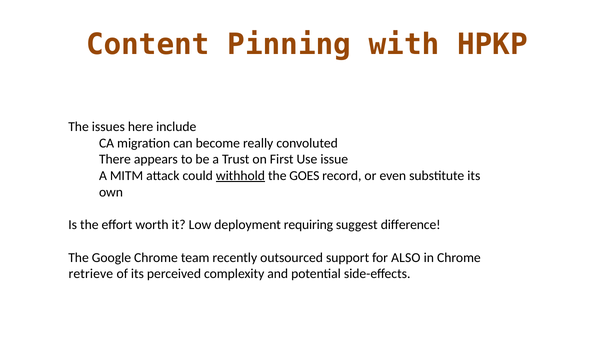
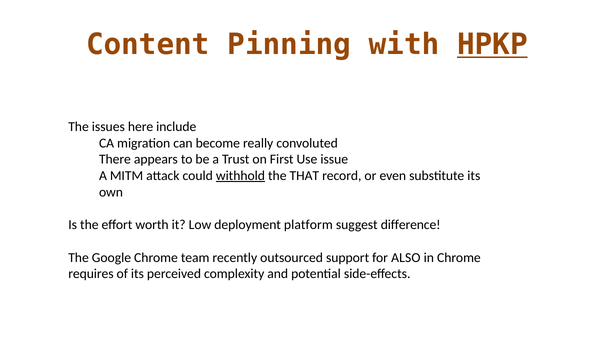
HPKP underline: none -> present
GOES: GOES -> THAT
requiring: requiring -> platform
retrieve: retrieve -> requires
